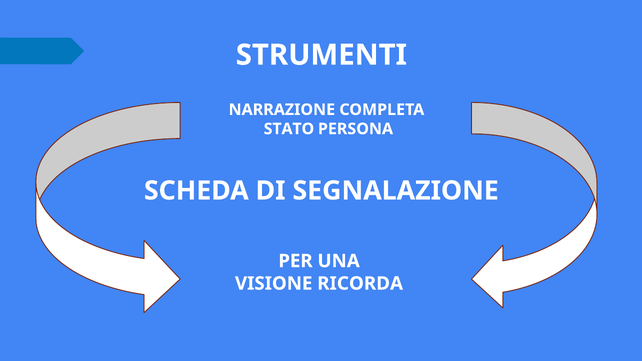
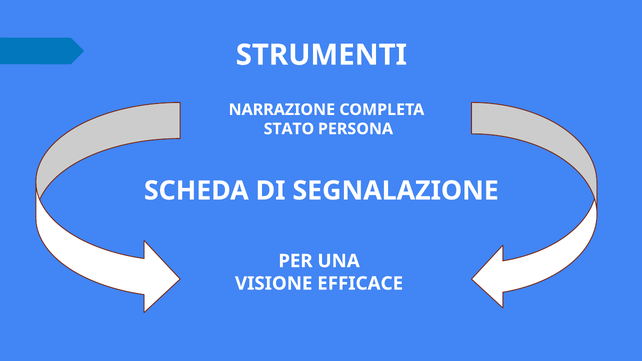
RICORDA: RICORDA -> EFFICACE
